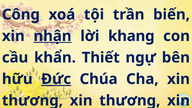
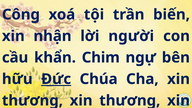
nhận underline: present -> none
khang: khang -> người
Thiết: Thiết -> Chim
